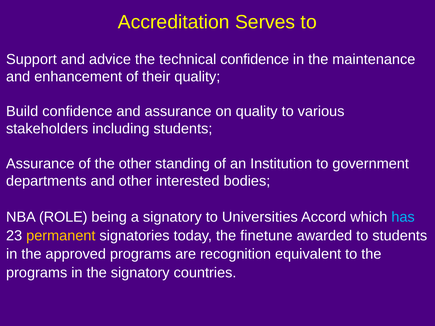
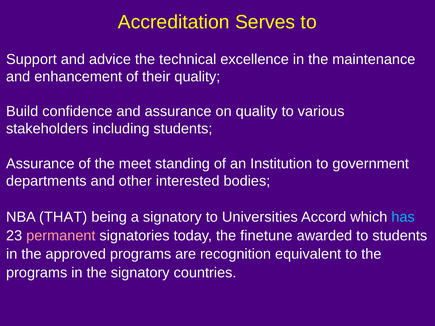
technical confidence: confidence -> excellence
the other: other -> meet
ROLE: ROLE -> THAT
permanent colour: yellow -> pink
